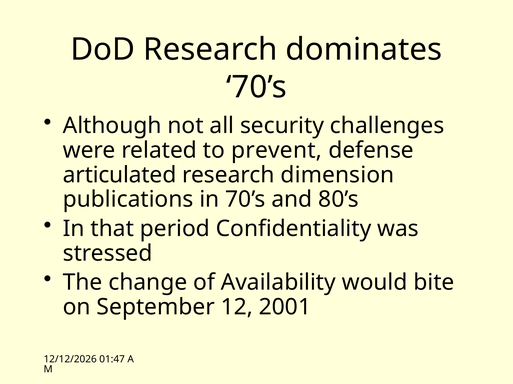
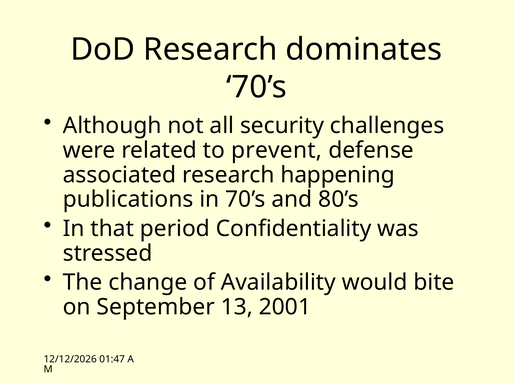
articulated: articulated -> associated
dimension: dimension -> happening
12: 12 -> 13
